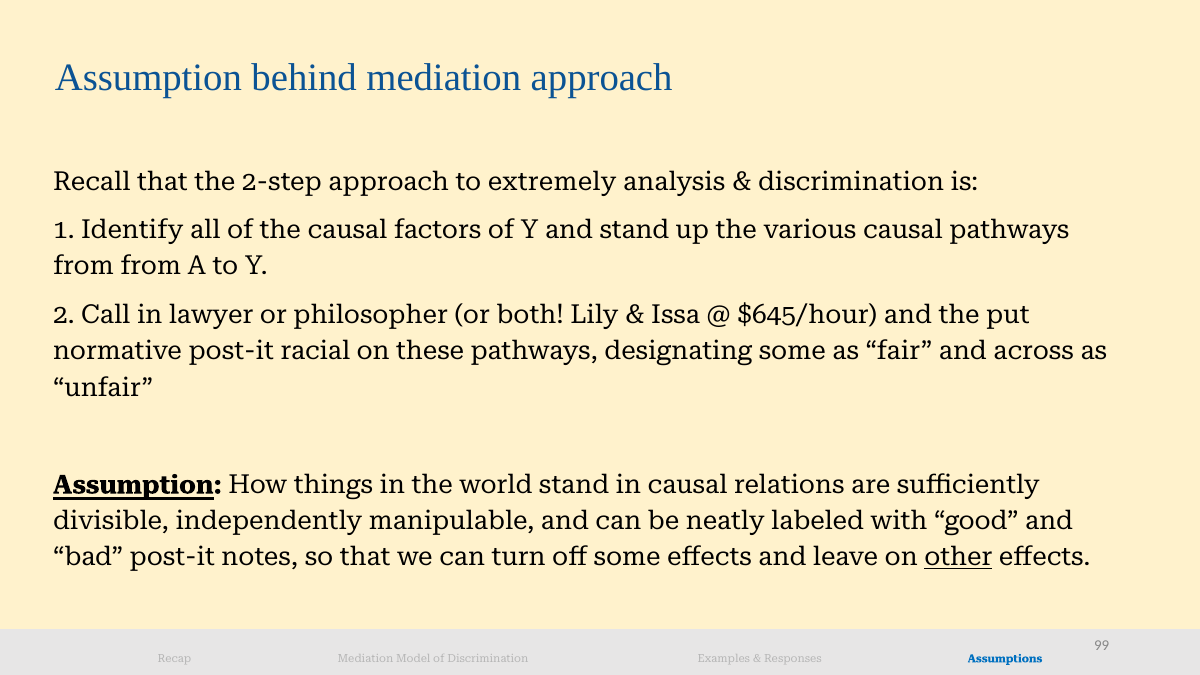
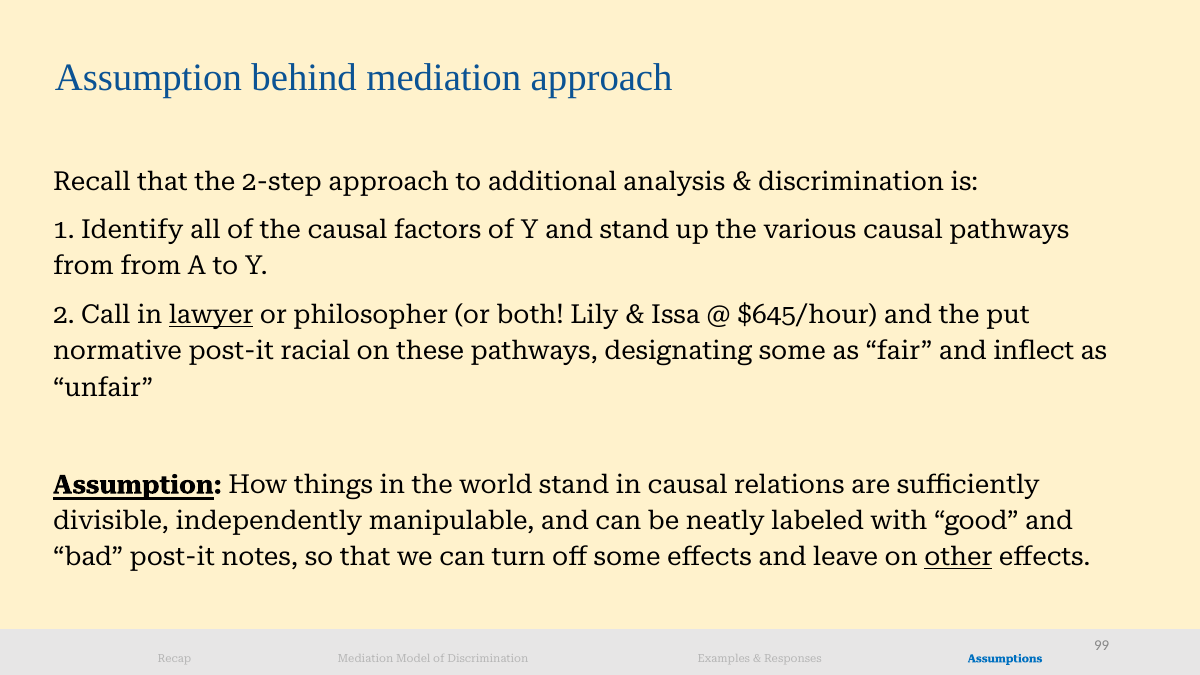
extremely: extremely -> additional
lawyer underline: none -> present
across: across -> inflect
